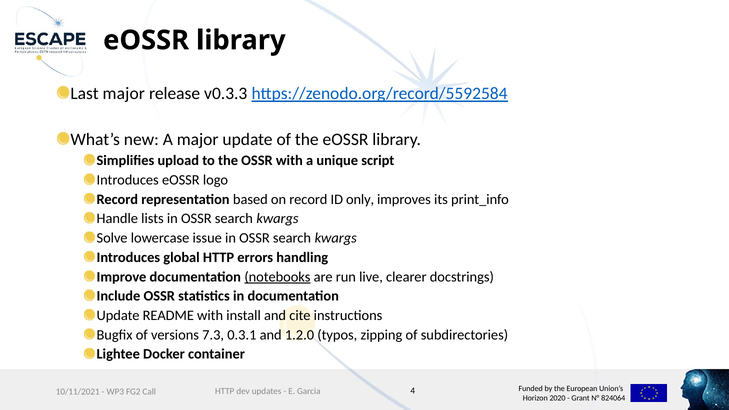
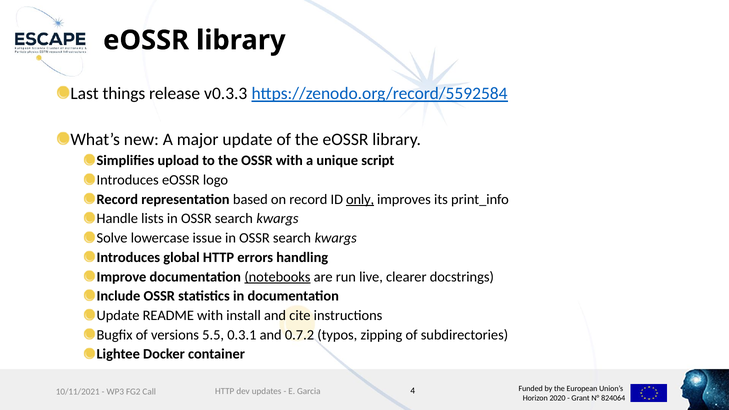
Last major: major -> things
only underline: none -> present
7.3: 7.3 -> 5.5
1.2.0: 1.2.0 -> 0.7.2
